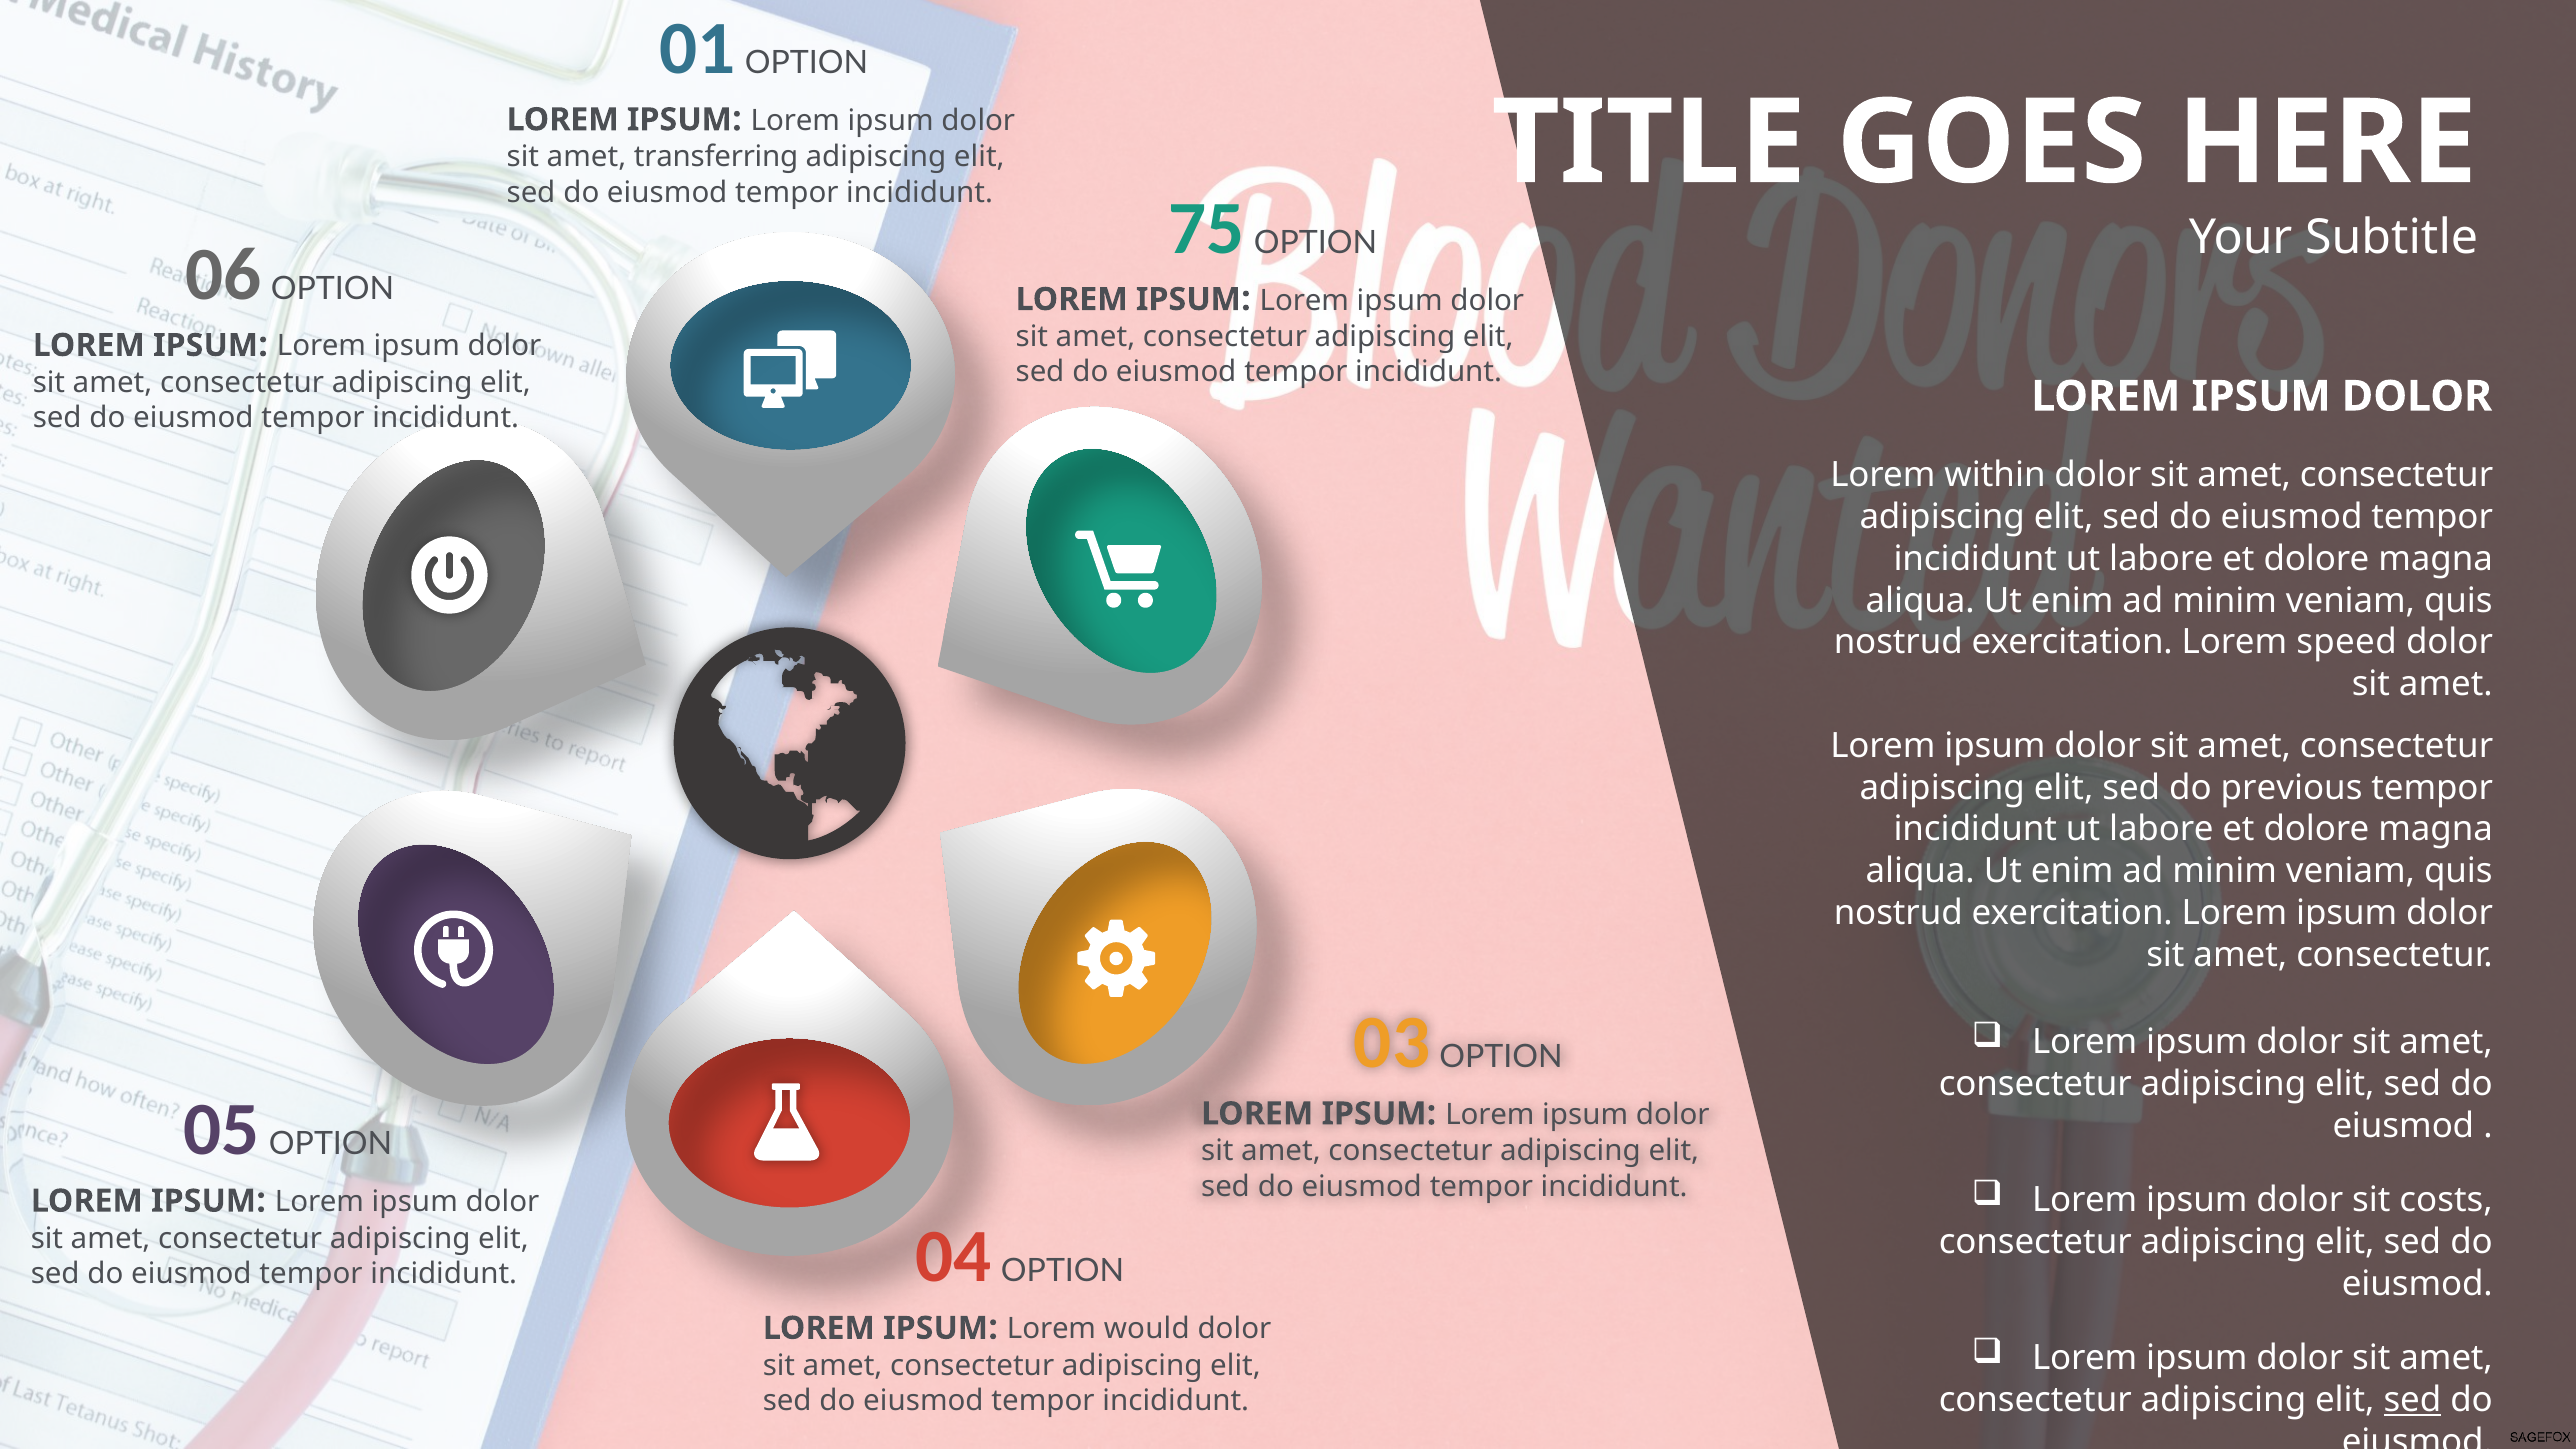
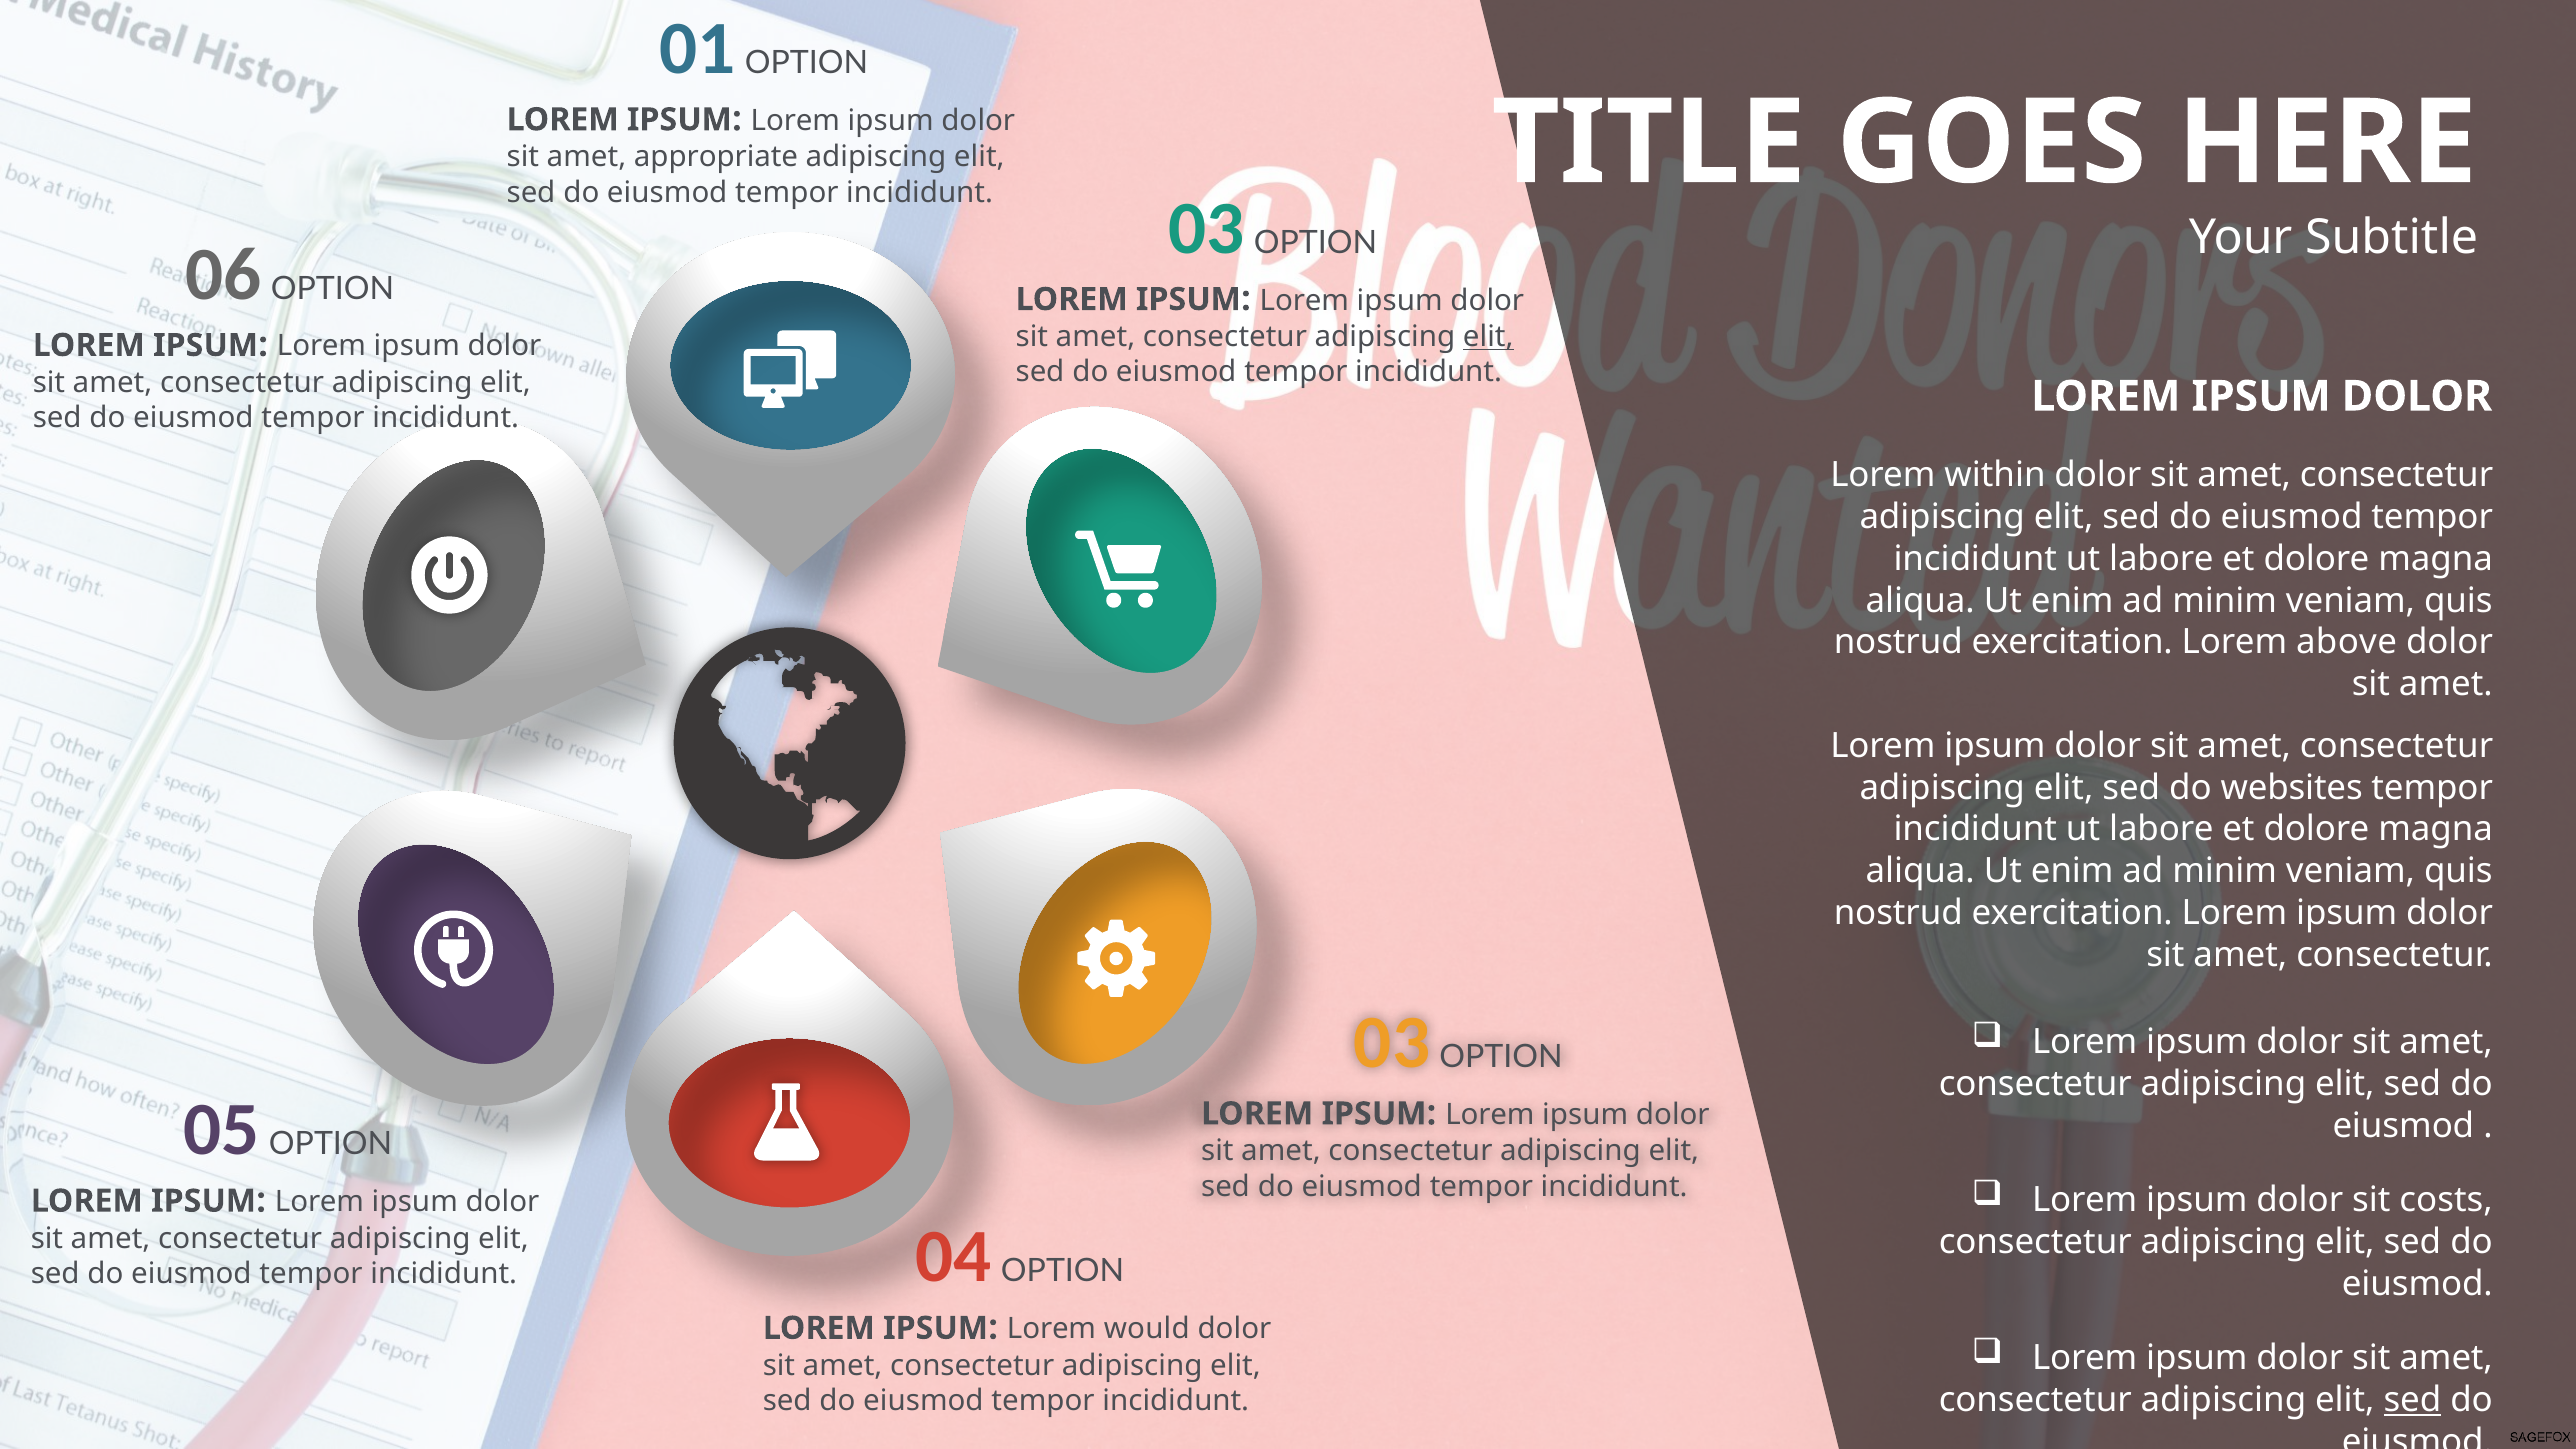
transferring: transferring -> appropriate
75 at (1206, 228): 75 -> 03
elit at (1488, 337) underline: none -> present
speed: speed -> above
previous: previous -> websites
